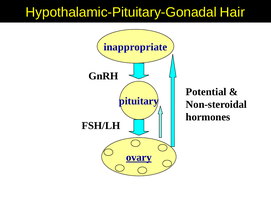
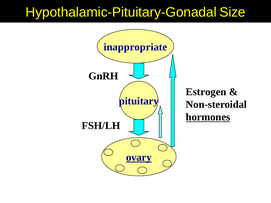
Hair: Hair -> Size
Potential: Potential -> Estrogen
hormones underline: none -> present
